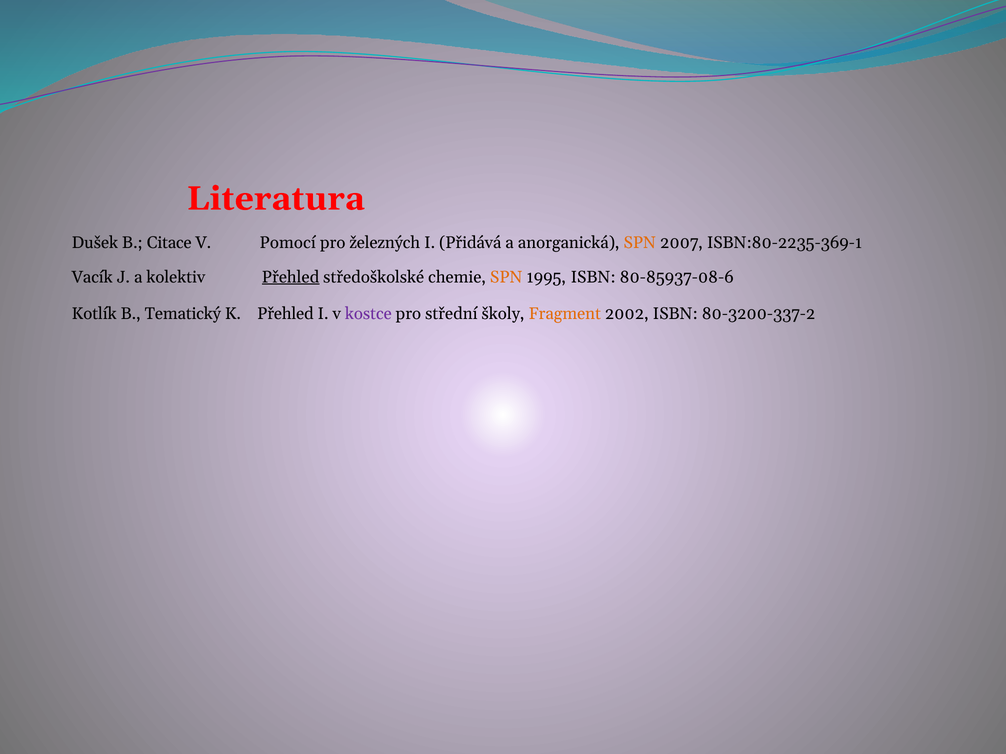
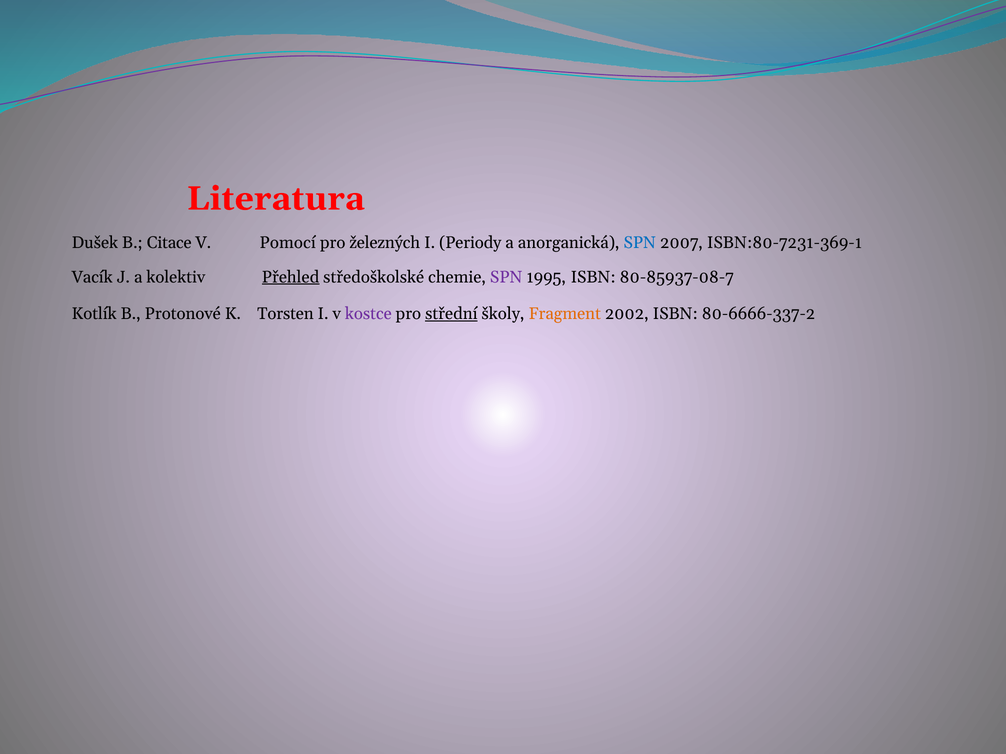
Přidává: Přidává -> Periody
SPN at (640, 243) colour: orange -> blue
ISBN:80-2235-369-1: ISBN:80-2235-369-1 -> ISBN:80-7231-369-1
SPN at (506, 277) colour: orange -> purple
80-85937-08-6: 80-85937-08-6 -> 80-85937-08-7
Tematický: Tematický -> Protonové
K Přehled: Přehled -> Torsten
střední underline: none -> present
80-3200-337-2: 80-3200-337-2 -> 80-6666-337-2
